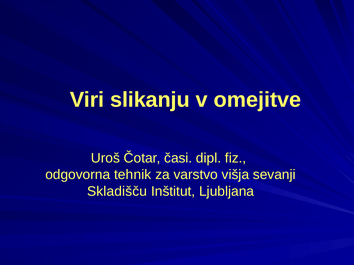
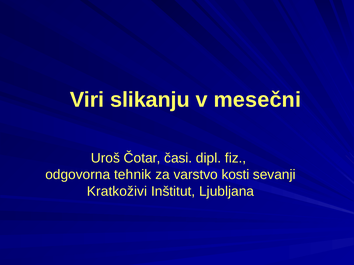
omejitve: omejitve -> mesečni
višja: višja -> kosti
Skladišču: Skladišču -> Kratkoživi
